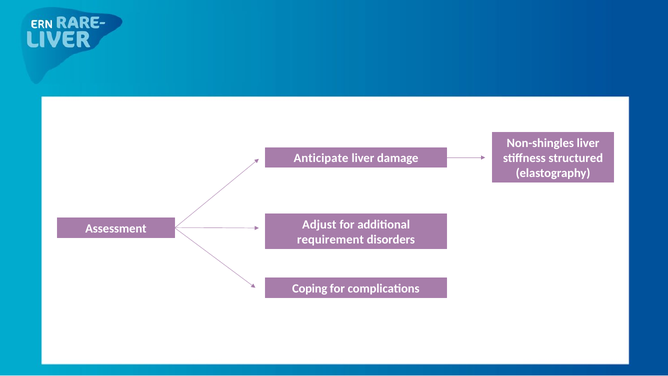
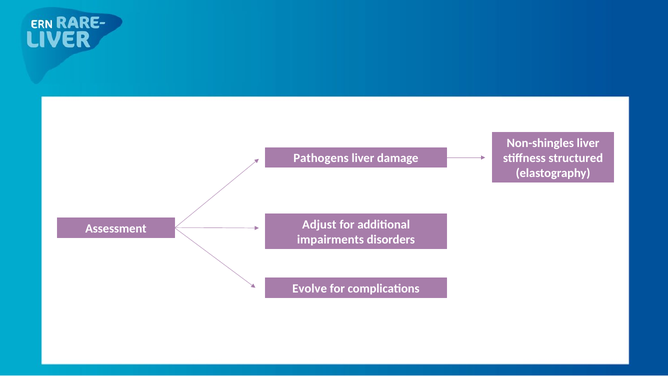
Anticipate: Anticipate -> Pathogens
requirement: requirement -> impairments
Coping: Coping -> Evolve
